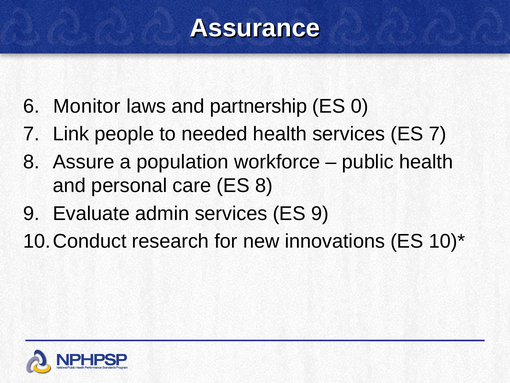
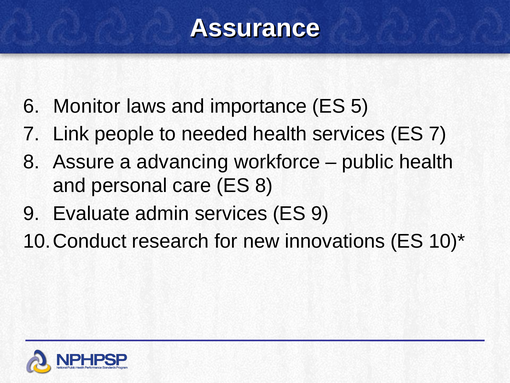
partnership: partnership -> importance
0: 0 -> 5
population: population -> advancing
